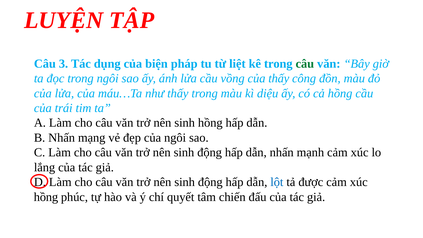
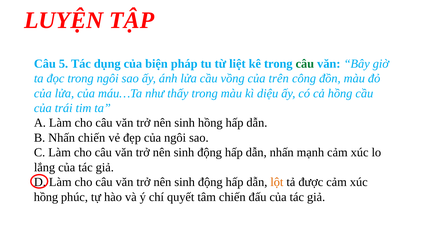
3: 3 -> 5
của thấy: thấy -> trên
Nhấn mạng: mạng -> chiến
lột colour: blue -> orange
